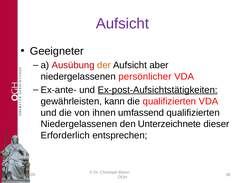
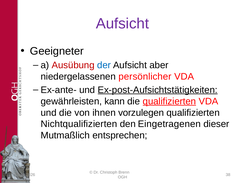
der colour: orange -> blue
qualifizierten at (169, 102) underline: none -> present
umfassend: umfassend -> vorzulegen
Niedergelassenen at (79, 125): Niedergelassenen -> Nichtqualifizierten
Unterzeichnete: Unterzeichnete -> Eingetragenen
Erforderlich: Erforderlich -> Mutmaßlich
